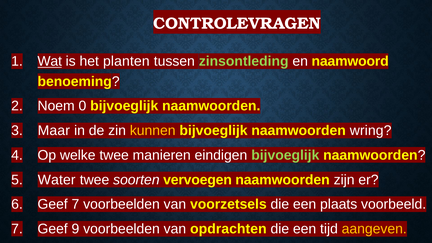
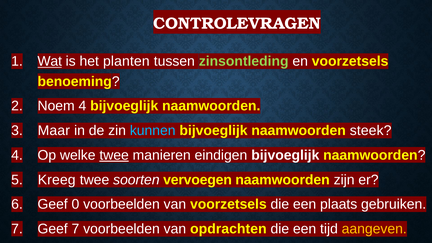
en naamwoord: naamwoord -> voorzetsels
Noem 0: 0 -> 4
kunnen colour: yellow -> light blue
wring: wring -> steek
twee at (114, 155) underline: none -> present
bijvoeglijk at (285, 155) colour: light green -> white
Water: Water -> Kreeg
Geef 7: 7 -> 0
voorbeeld: voorbeeld -> gebruiken
Geef 9: 9 -> 7
